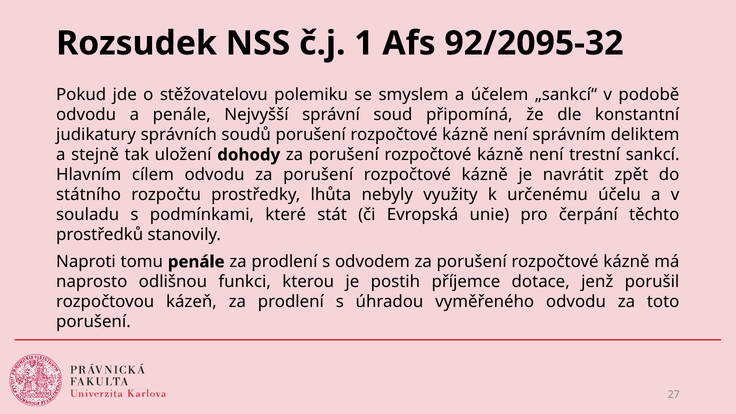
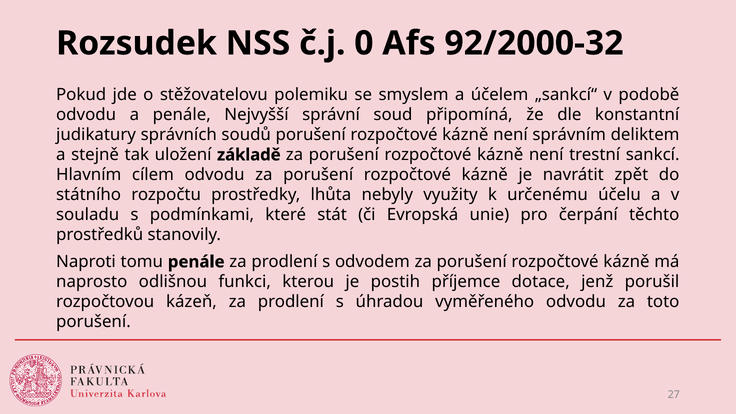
1: 1 -> 0
92/2095-32: 92/2095-32 -> 92/2000-32
dohody: dohody -> základě
